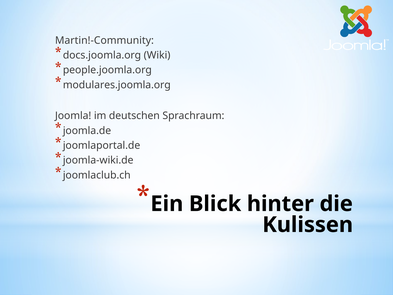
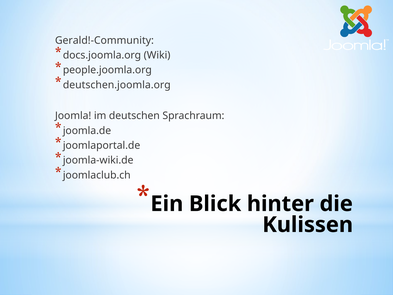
Martin!-Community: Martin!-Community -> Gerald!-Community
modulares.joomla.org: modulares.joomla.org -> deutschen.joomla.org
